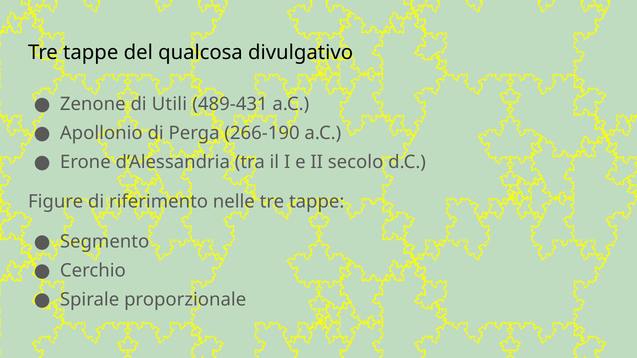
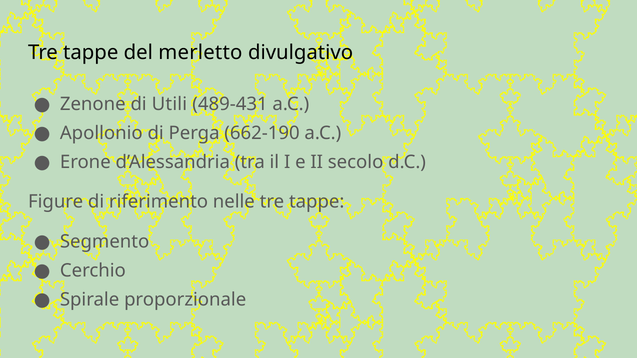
qualcosa: qualcosa -> merletto
266-190: 266-190 -> 662-190
